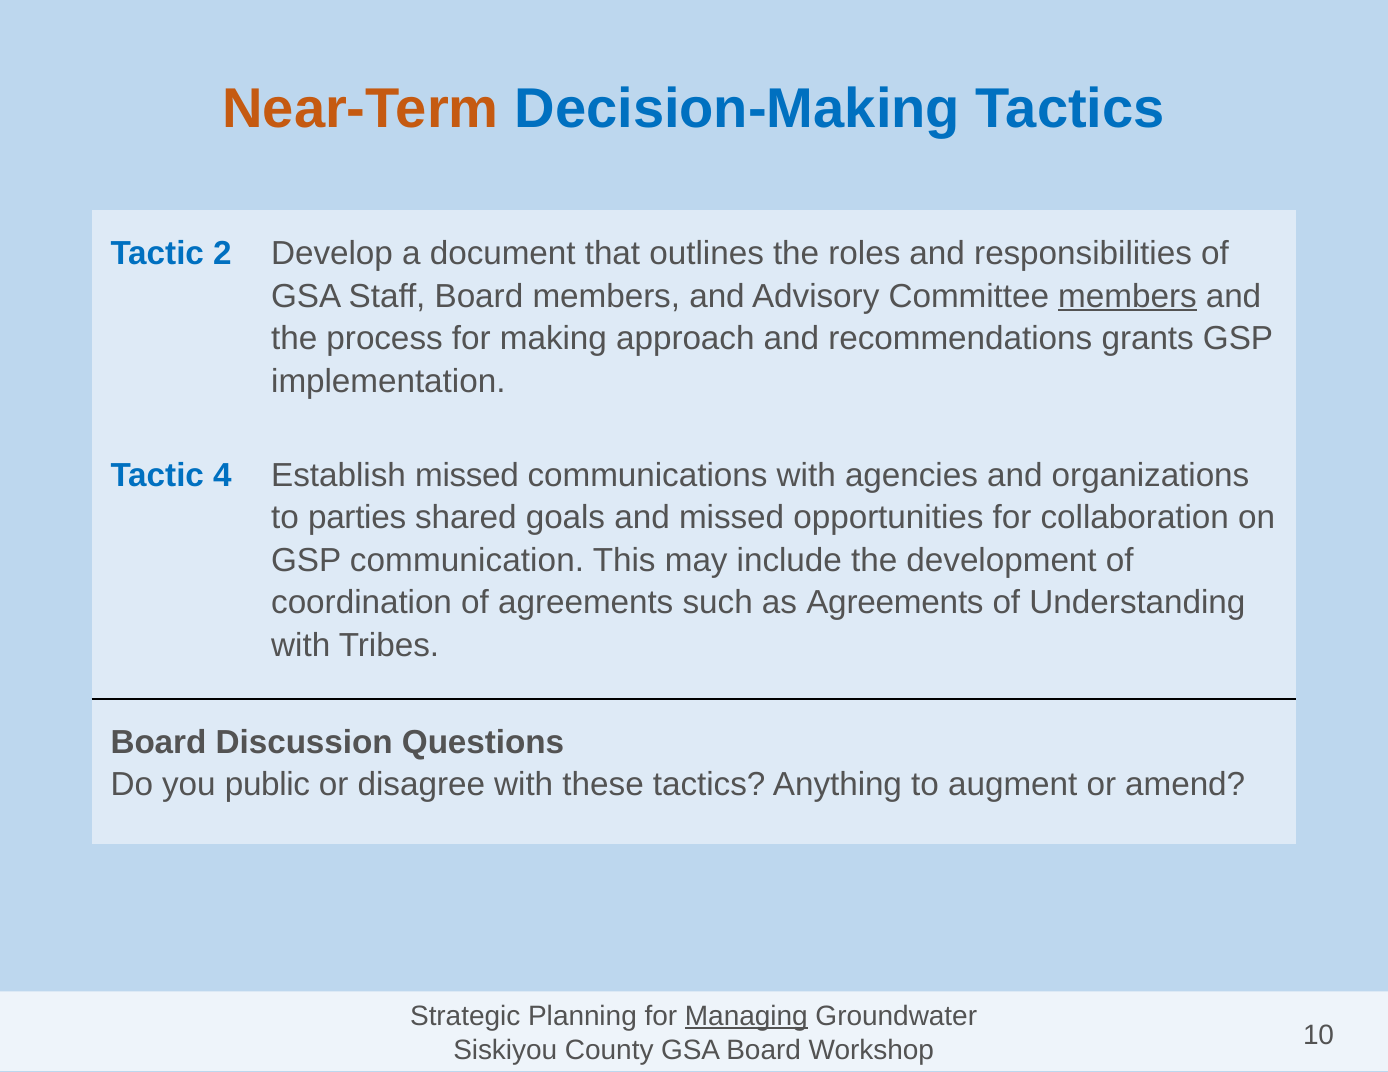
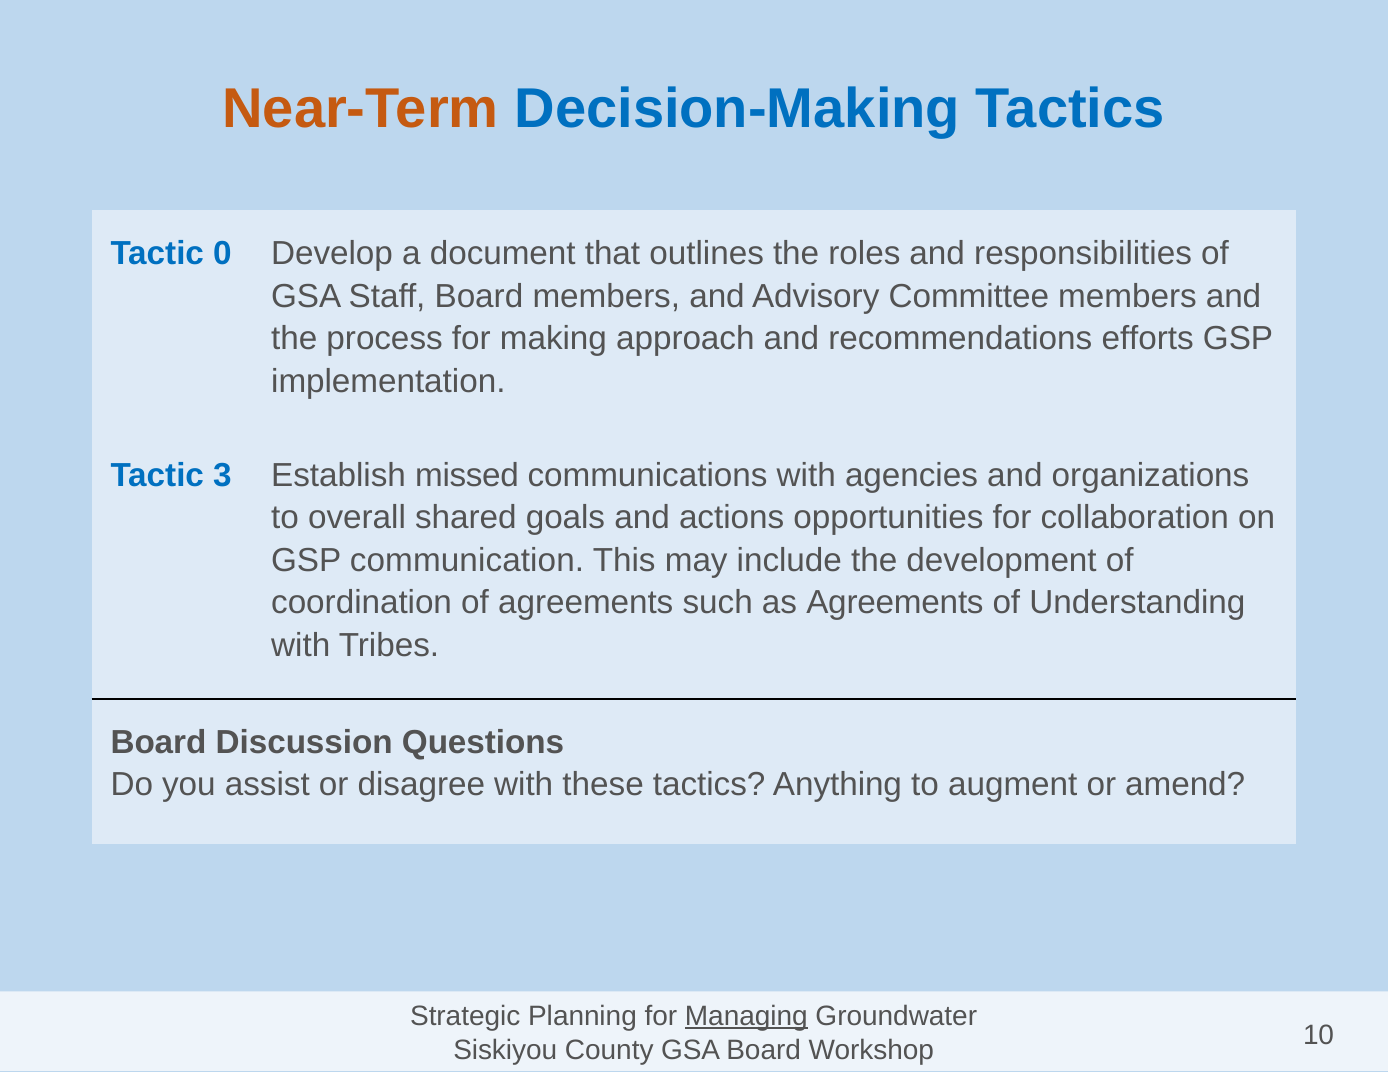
2: 2 -> 0
members at (1127, 296) underline: present -> none
grants: grants -> efforts
4: 4 -> 3
parties: parties -> overall
and missed: missed -> actions
public: public -> assist
